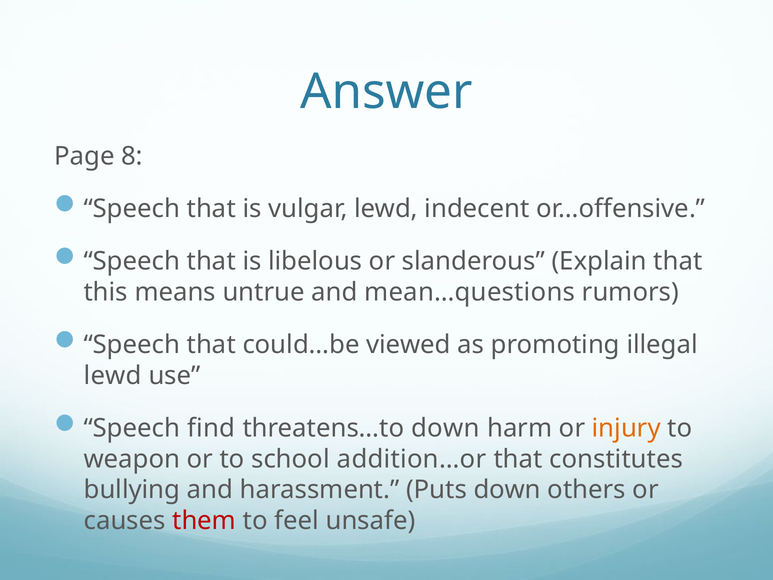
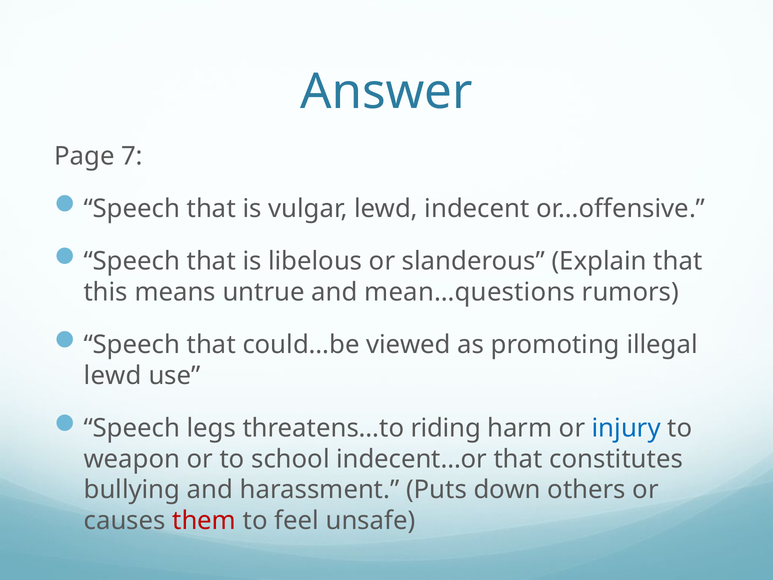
8: 8 -> 7
find: find -> legs
threatens…to down: down -> riding
injury colour: orange -> blue
addition…or: addition…or -> indecent…or
